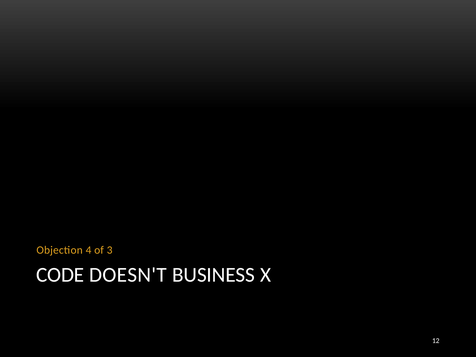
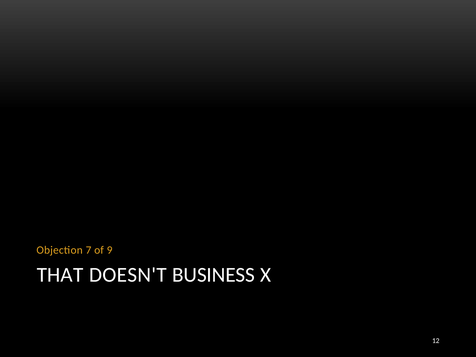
4: 4 -> 7
3: 3 -> 9
CODE: CODE -> THAT
